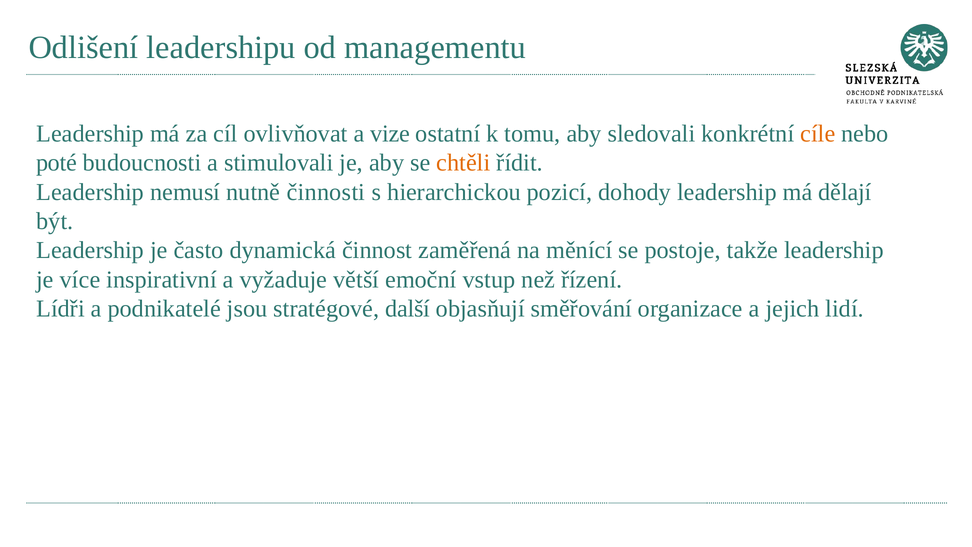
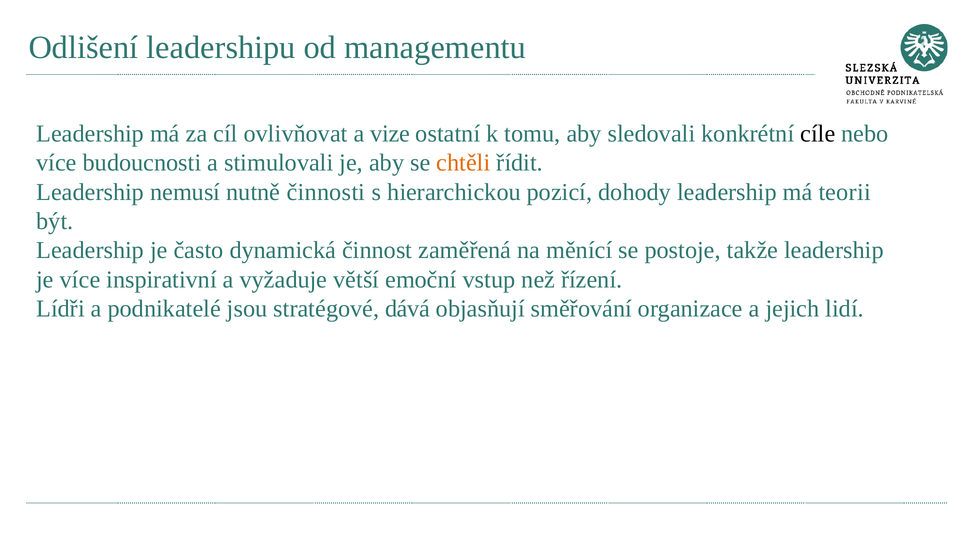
cíle colour: orange -> black
poté at (57, 163): poté -> více
dělají: dělají -> teorii
další: další -> dává
